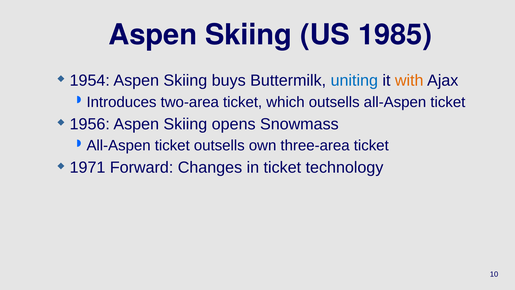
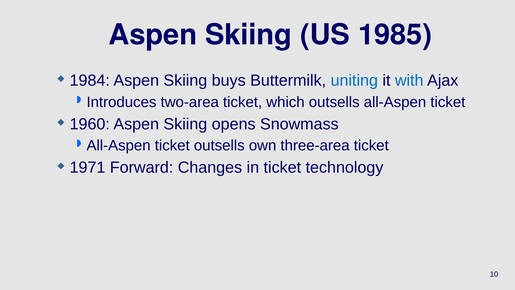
1954: 1954 -> 1984
with colour: orange -> blue
1956: 1956 -> 1960
